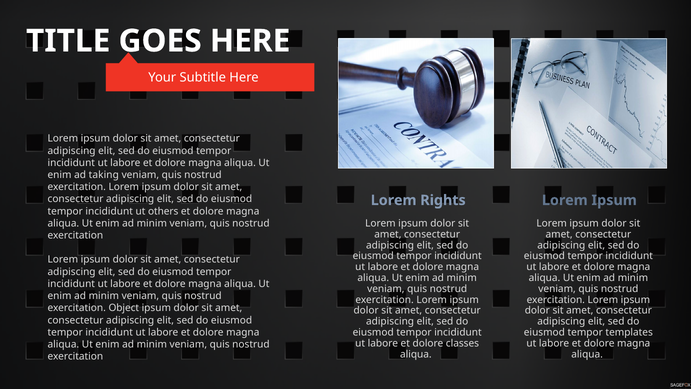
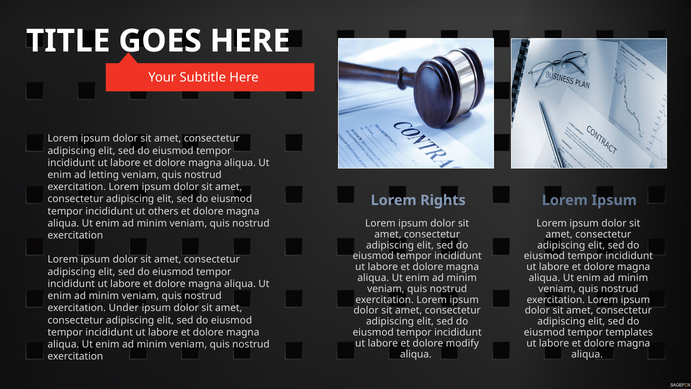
taking: taking -> letting
Object: Object -> Under
classes: classes -> modify
